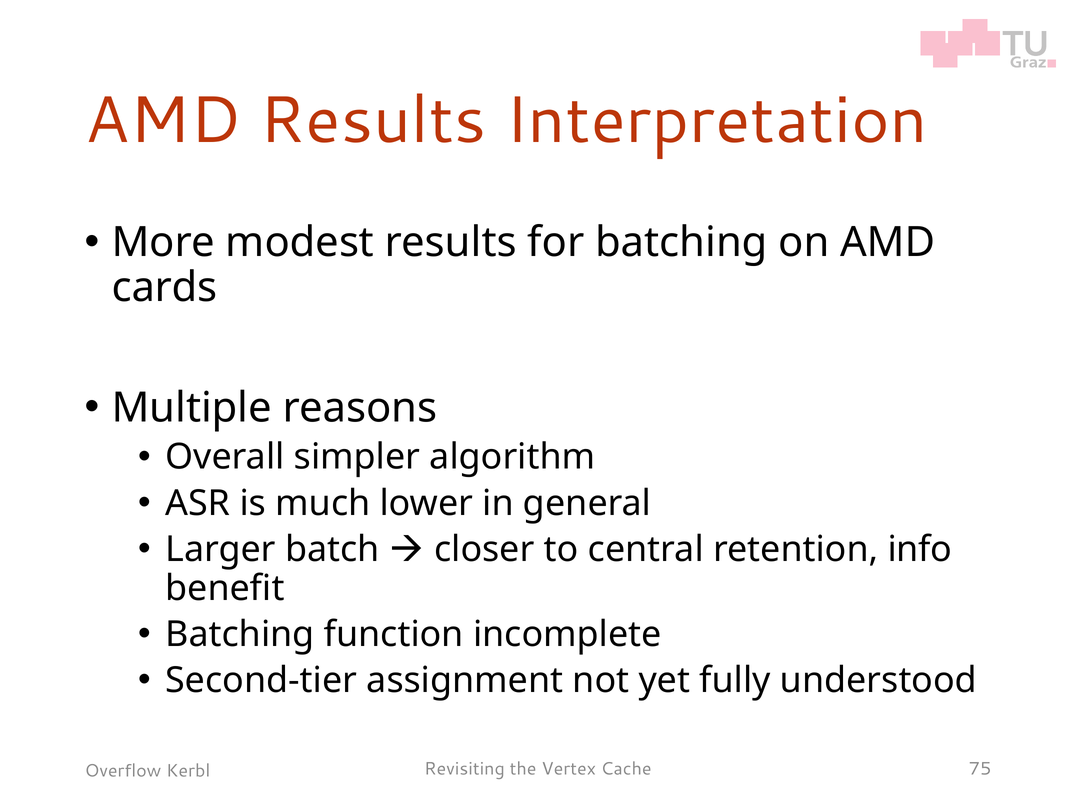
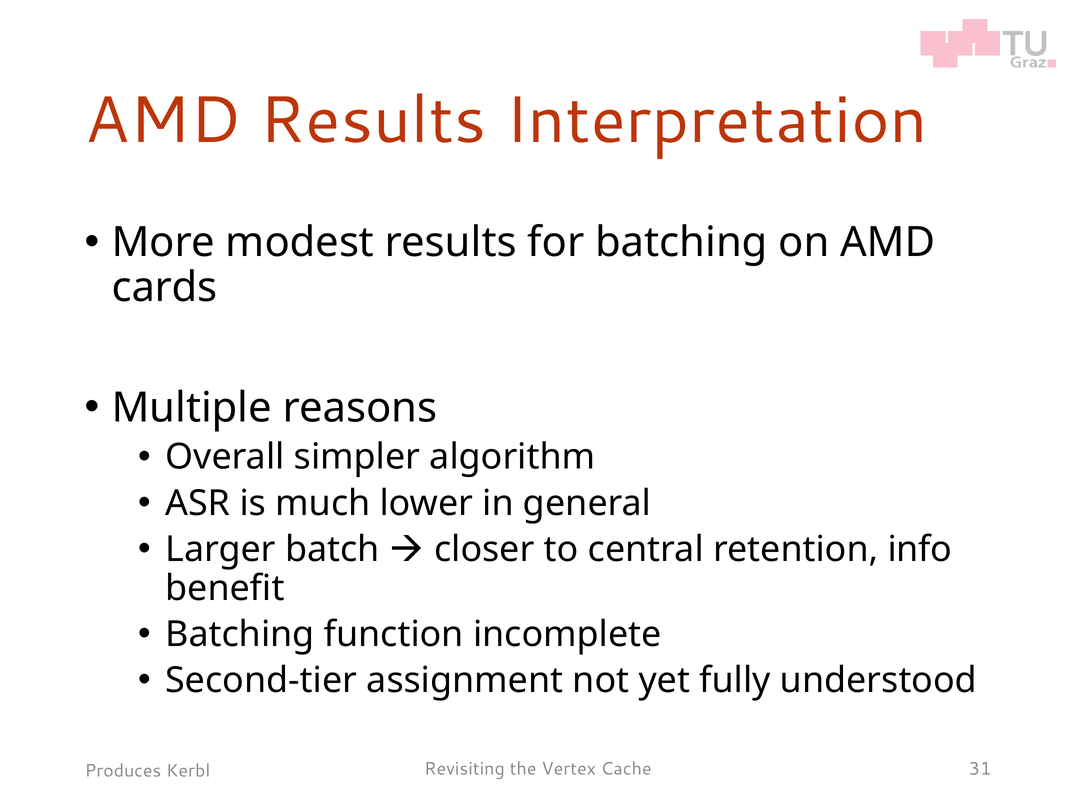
75: 75 -> 31
Overflow: Overflow -> Produces
